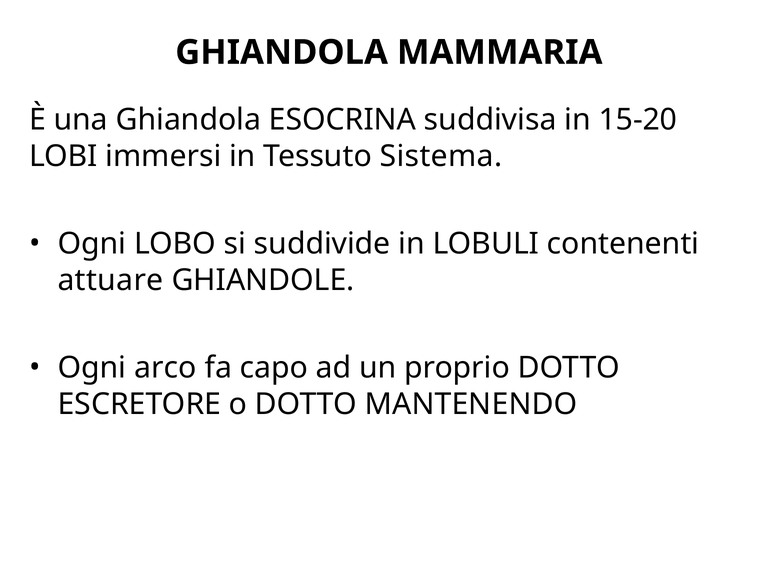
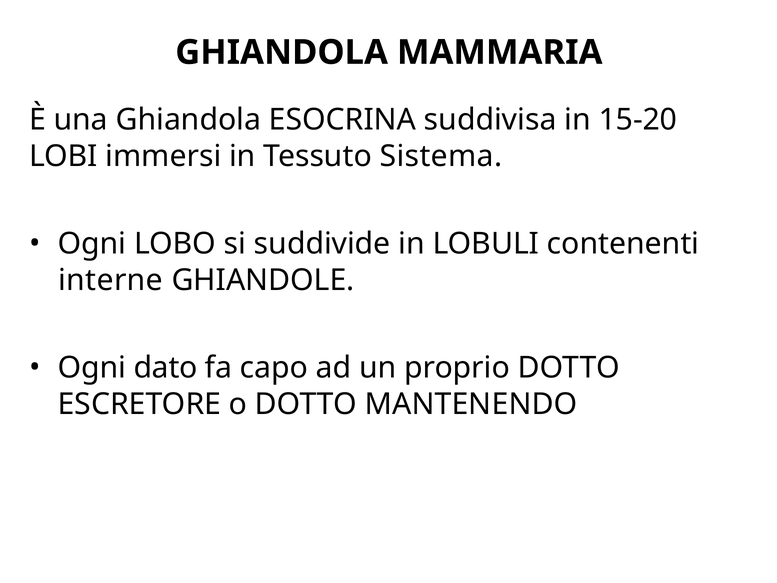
attuare: attuare -> interne
arco: arco -> dato
